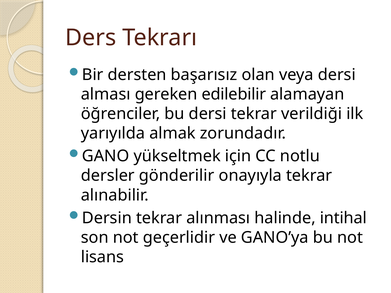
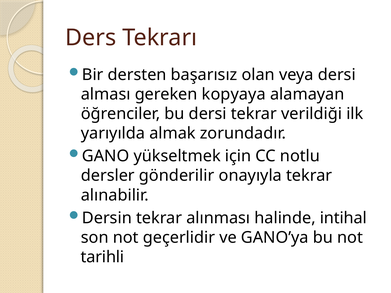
edilebilir: edilebilir -> kopyaya
lisans: lisans -> tarihli
